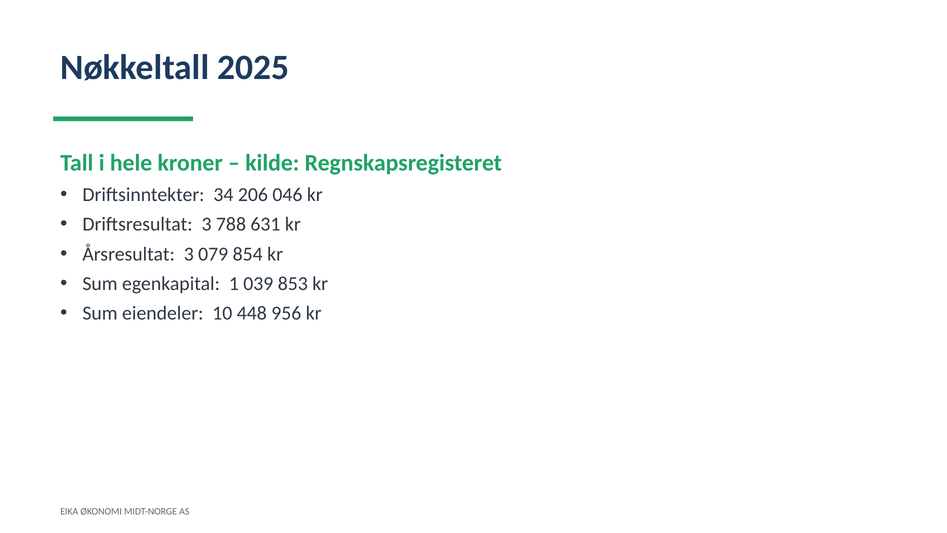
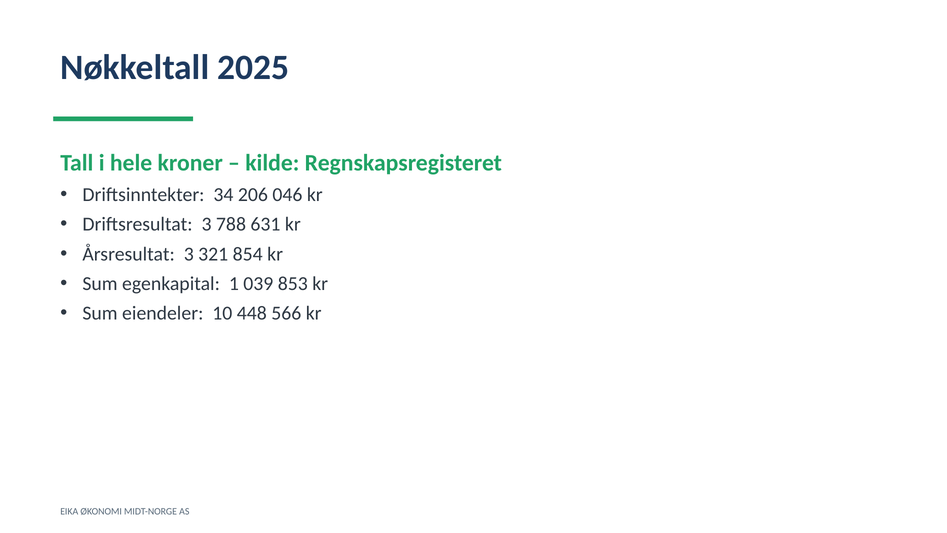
079: 079 -> 321
956: 956 -> 566
